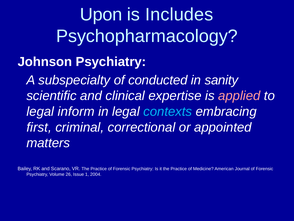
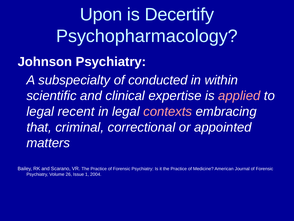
Includes: Includes -> Decertify
sanity: sanity -> within
inform: inform -> recent
contexts colour: light blue -> pink
first: first -> that
